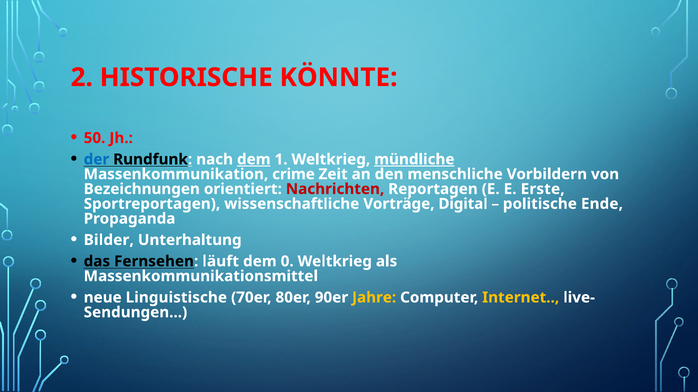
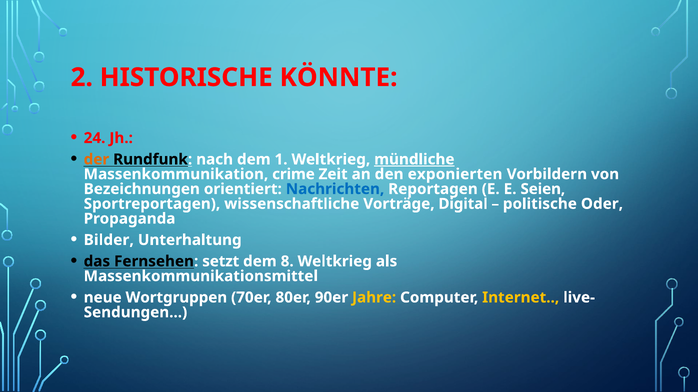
50: 50 -> 24
der colour: blue -> orange
dem at (254, 160) underline: present -> none
menschliche: menschliche -> exponierten
Nachrichten colour: red -> blue
Erste: Erste -> Seien
Ende: Ende -> Oder
läuft: läuft -> setzt
0: 0 -> 8
Linguistische: Linguistische -> Wortgruppen
